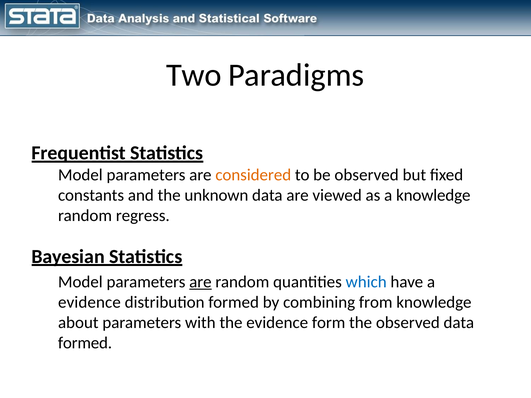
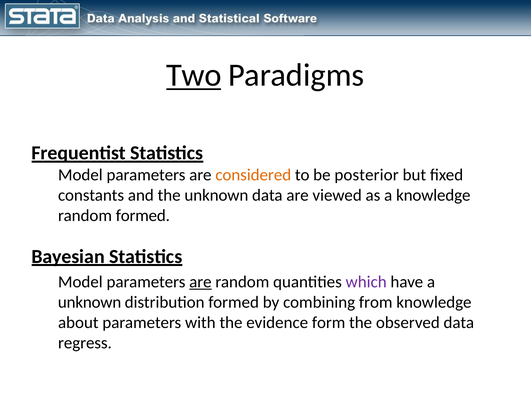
Two underline: none -> present
be observed: observed -> posterior
random regress: regress -> formed
which colour: blue -> purple
evidence at (89, 303): evidence -> unknown
formed at (85, 343): formed -> regress
